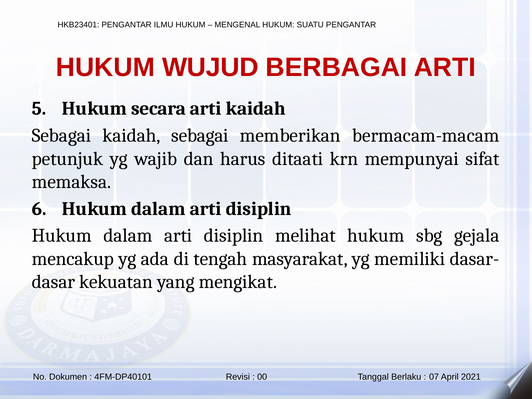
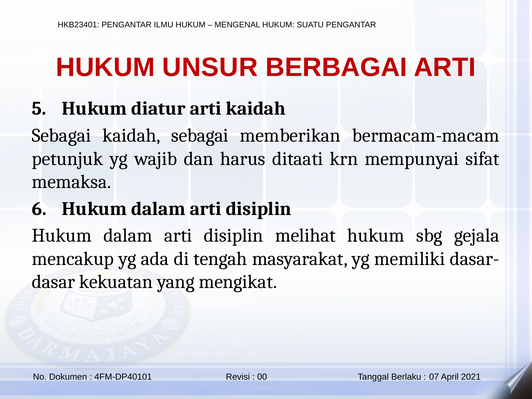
WUJUD: WUJUD -> UNSUR
secara: secara -> diatur
